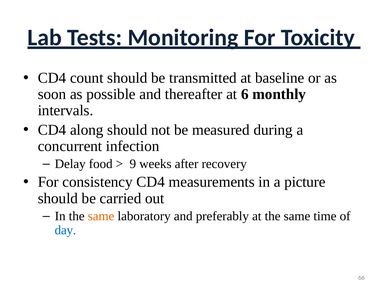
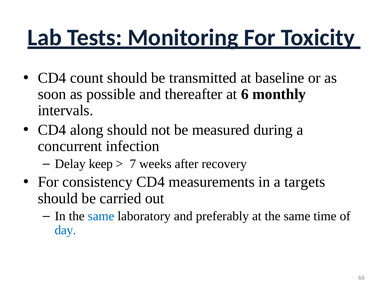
food: food -> keep
9: 9 -> 7
picture: picture -> targets
same at (101, 216) colour: orange -> blue
